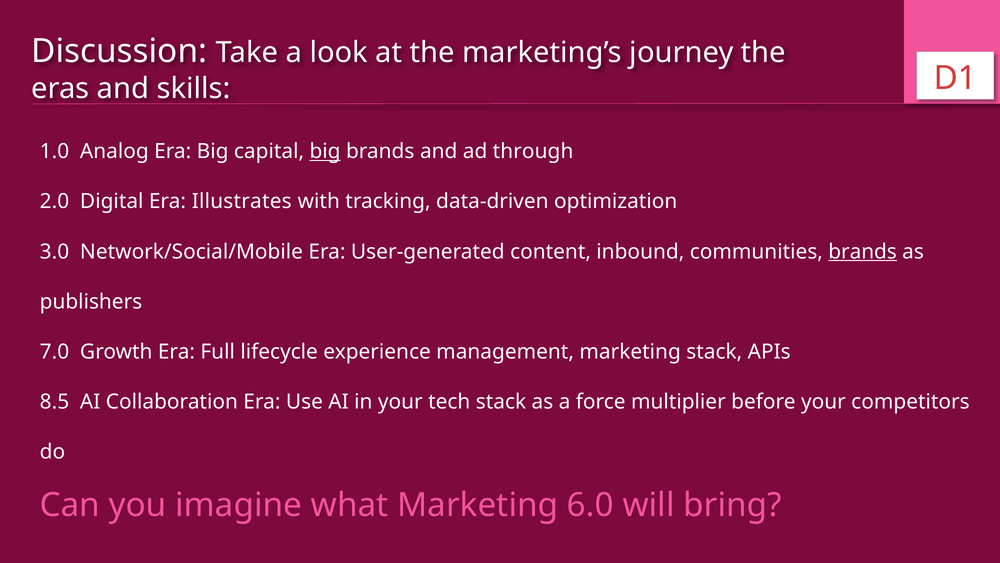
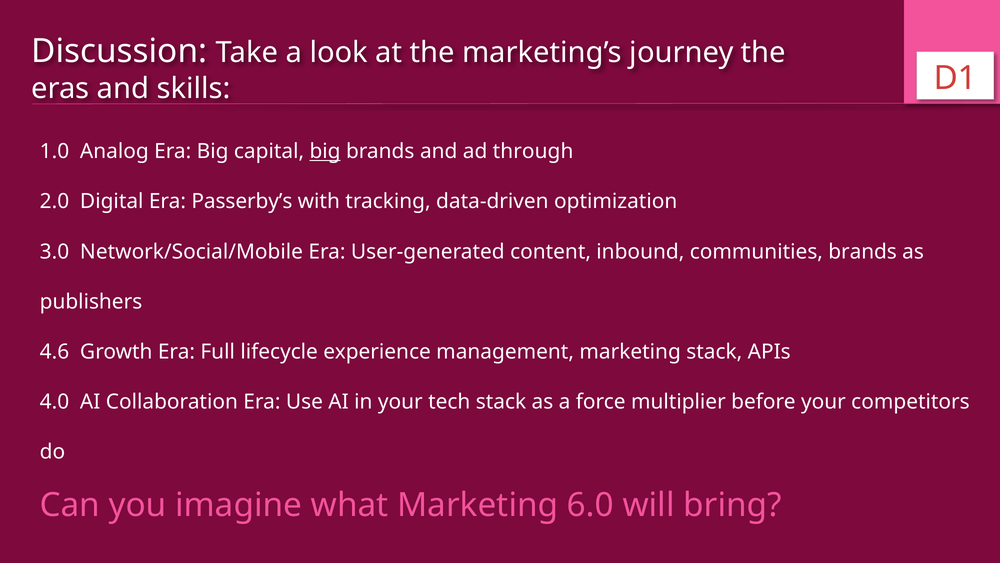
Illustrates: Illustrates -> Passerbyʼs
brands at (863, 251) underline: present -> none
7.0: 7.0 -> 4.6
8.5: 8.5 -> 4.0
